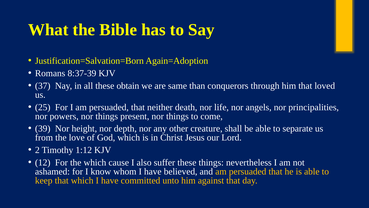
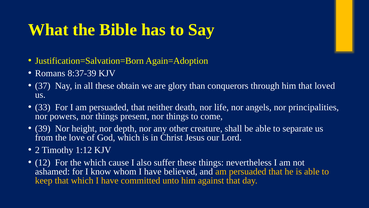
same: same -> glory
25: 25 -> 33
